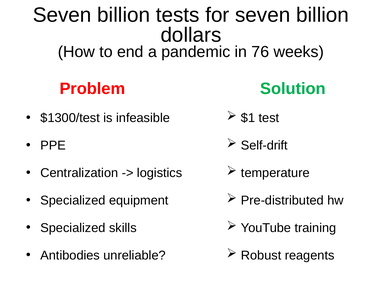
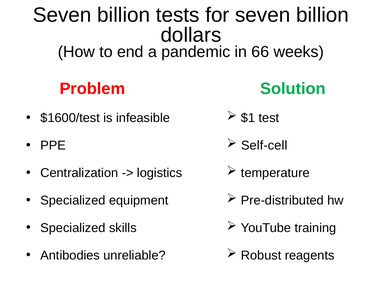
76: 76 -> 66
$1300/test: $1300/test -> $1600/test
Self-drift: Self-drift -> Self-cell
